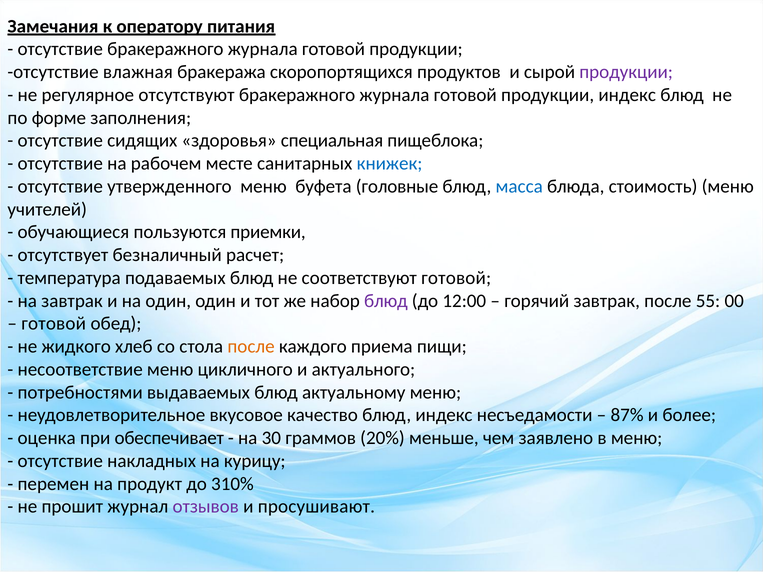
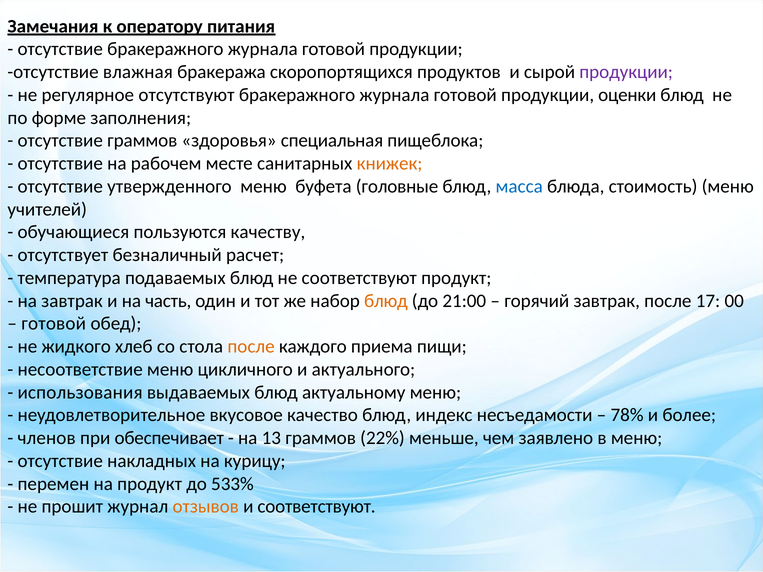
продукции индекс: индекс -> оценки
отсутствие сидящих: сидящих -> граммов
книжек colour: blue -> orange
приемки: приемки -> качеству
соответствуют готовой: готовой -> продукт
на один: один -> часть
блюд at (386, 301) colour: purple -> orange
12:00: 12:00 -> 21:00
55: 55 -> 17
потребностями: потребностями -> использования
87%: 87% -> 78%
оценка: оценка -> членов
30: 30 -> 13
20%: 20% -> 22%
310%: 310% -> 533%
отзывов colour: purple -> orange
и просушивают: просушивают -> соответствуют
